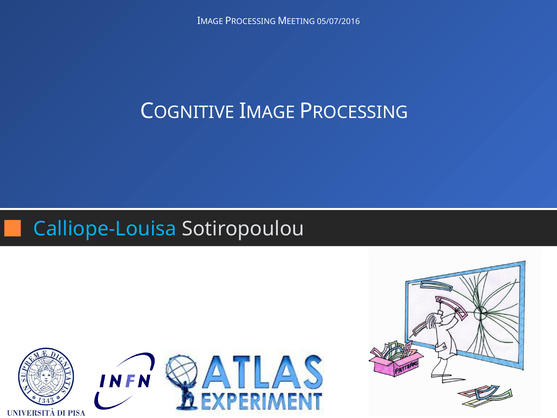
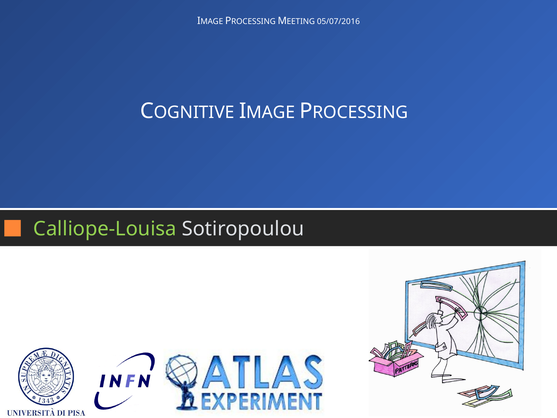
Calliope-Louisa colour: light blue -> light green
